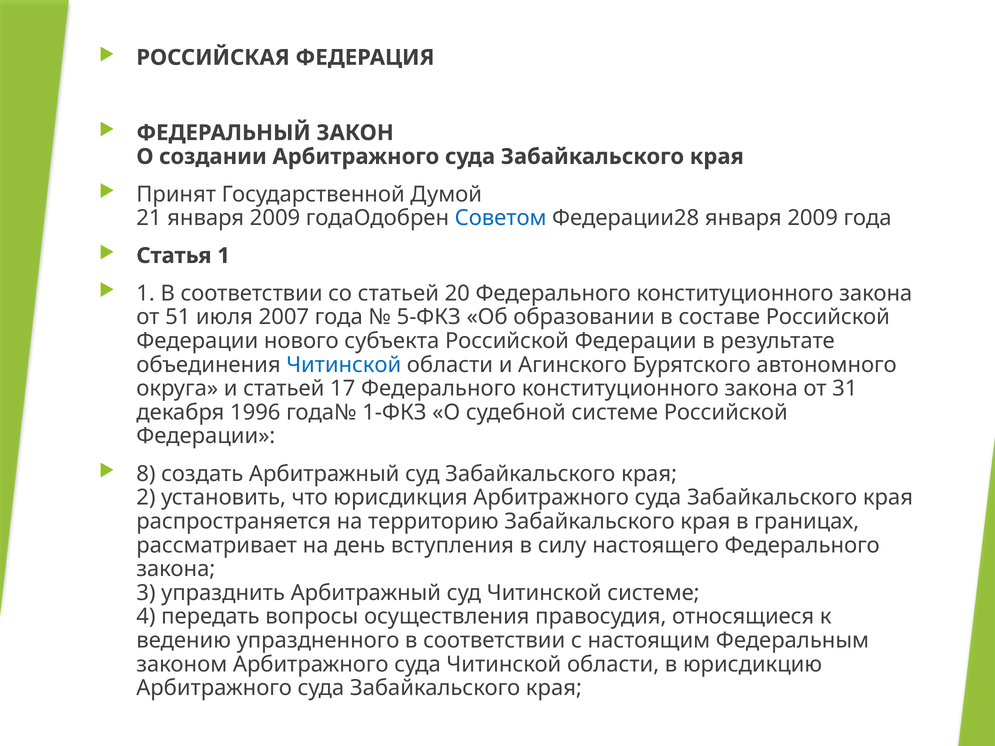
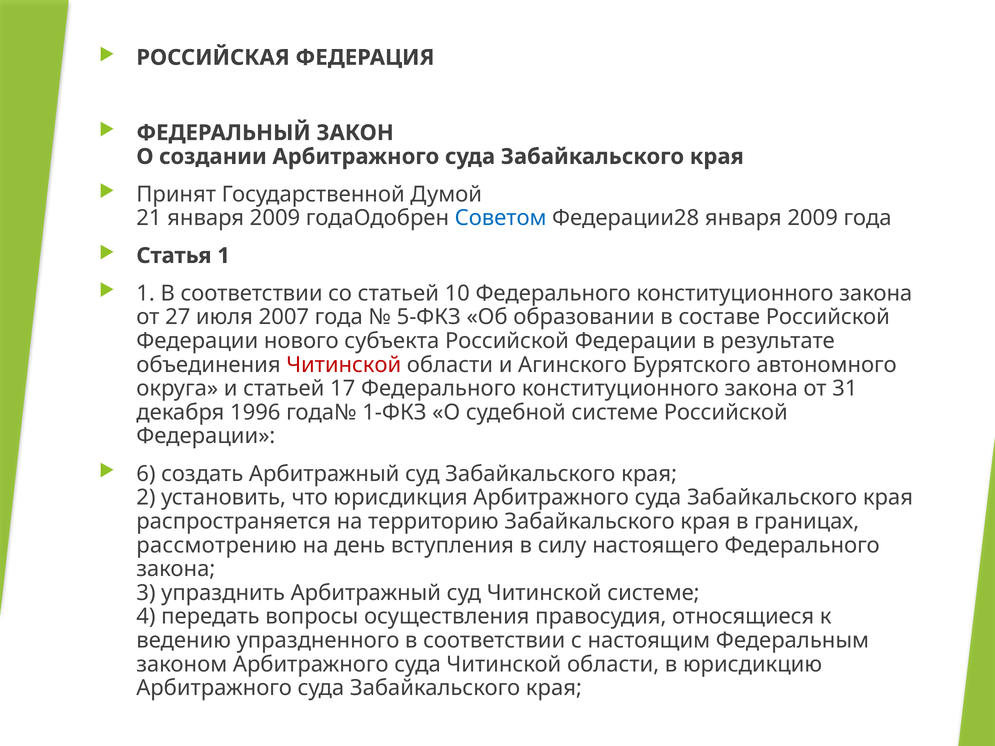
20: 20 -> 10
51: 51 -> 27
Читинской at (344, 365) colour: blue -> red
8: 8 -> 6
рассматривает: рассматривает -> рассмотрению
